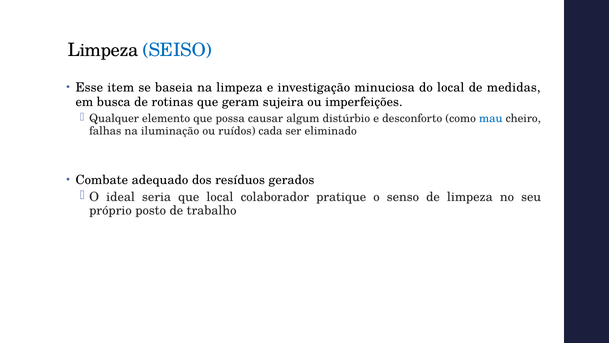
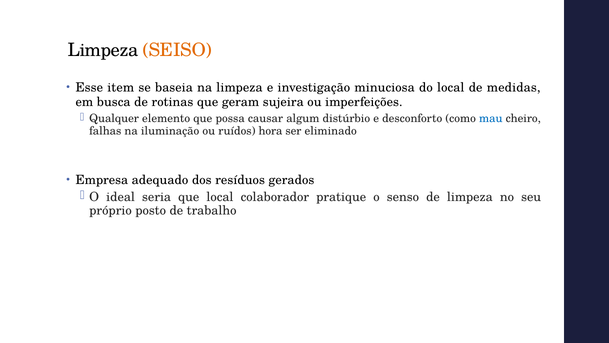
SEISO colour: blue -> orange
cada: cada -> hora
Combate: Combate -> Empresa
